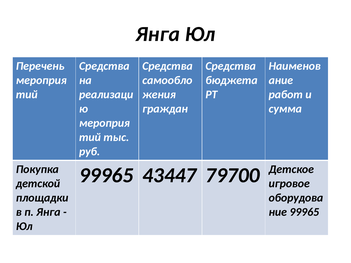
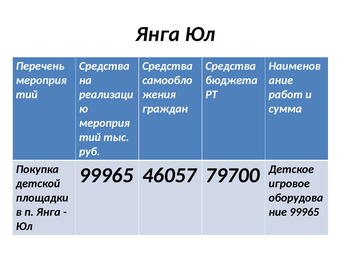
43447: 43447 -> 46057
